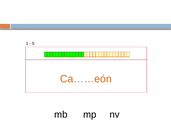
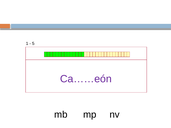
Ca……eón colour: orange -> purple
